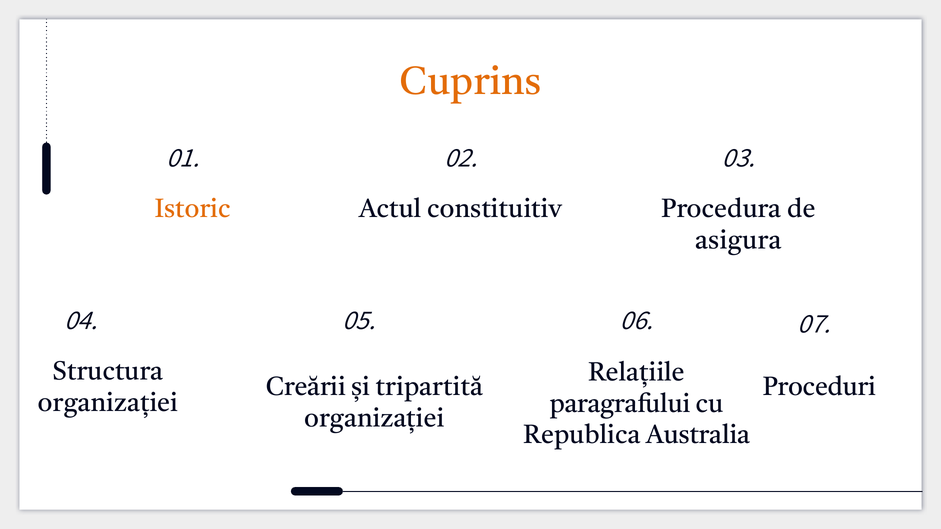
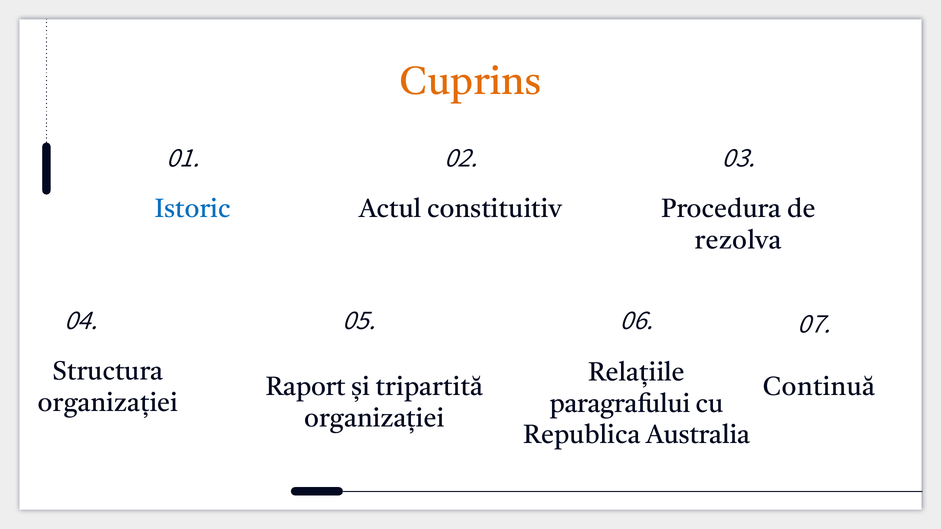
Istoric colour: orange -> blue
asigura: asigura -> rezolva
Creării: Creării -> Raport
Proceduri: Proceduri -> Continuă
